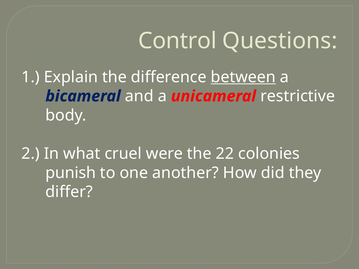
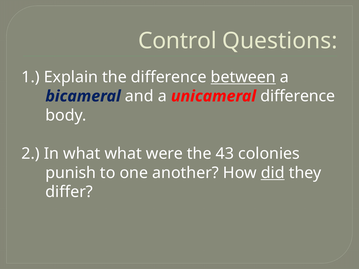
unicameral restrictive: restrictive -> difference
what cruel: cruel -> what
22: 22 -> 43
did underline: none -> present
